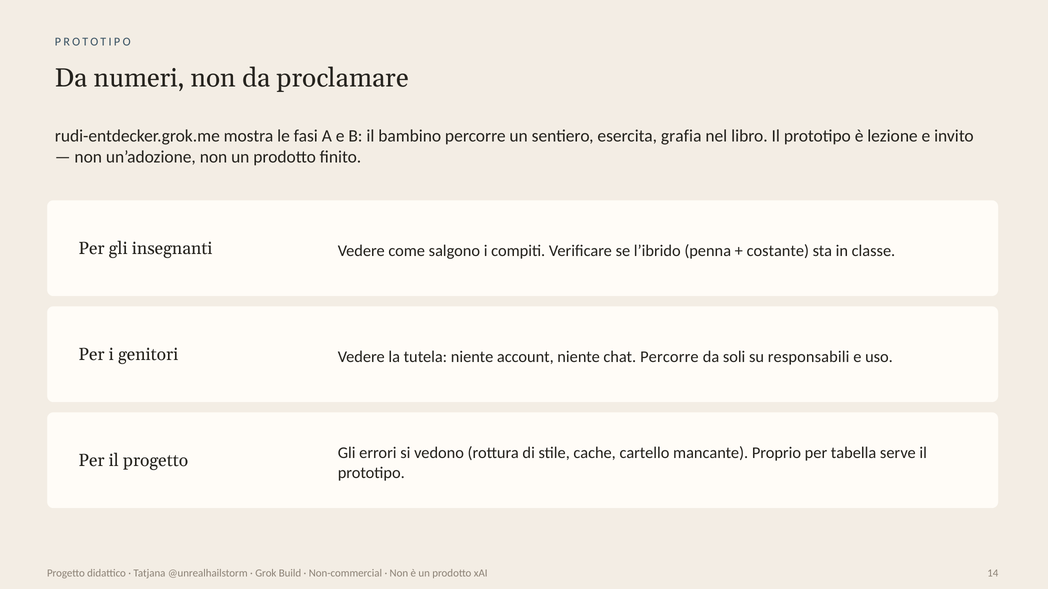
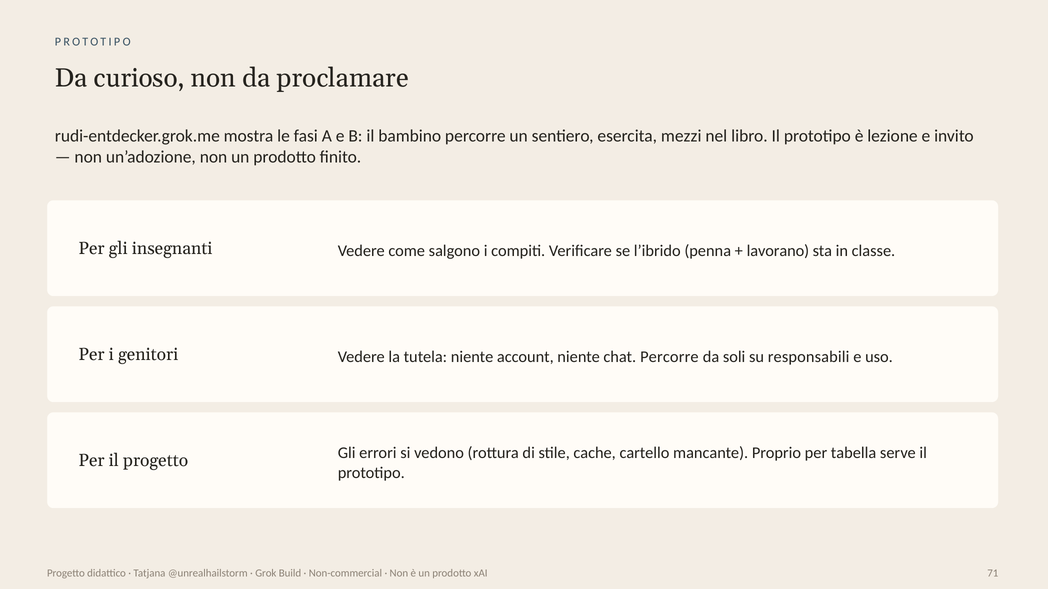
numeri: numeri -> curioso
grafia: grafia -> mezzi
costante: costante -> lavorano
14: 14 -> 71
